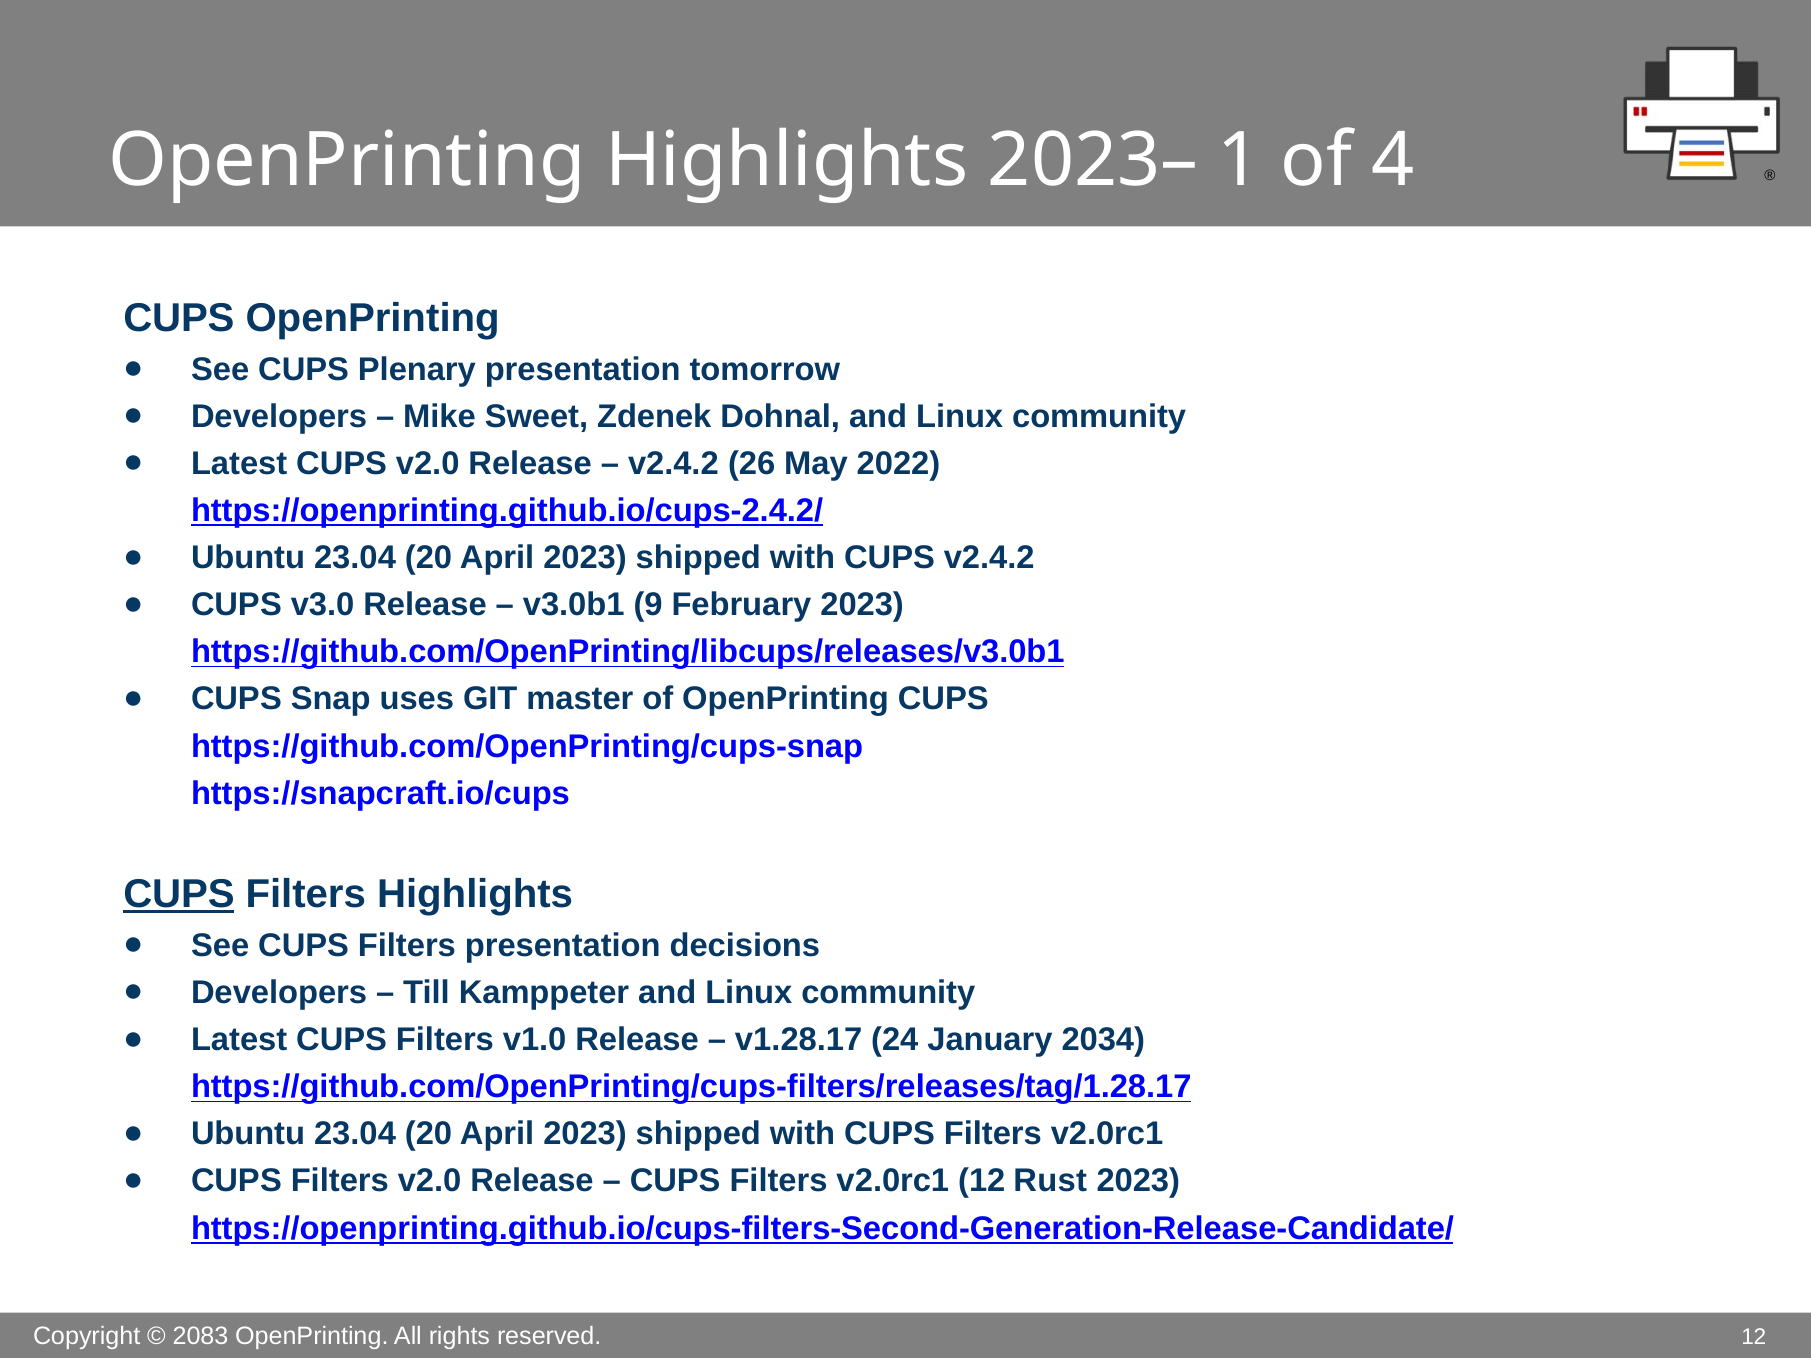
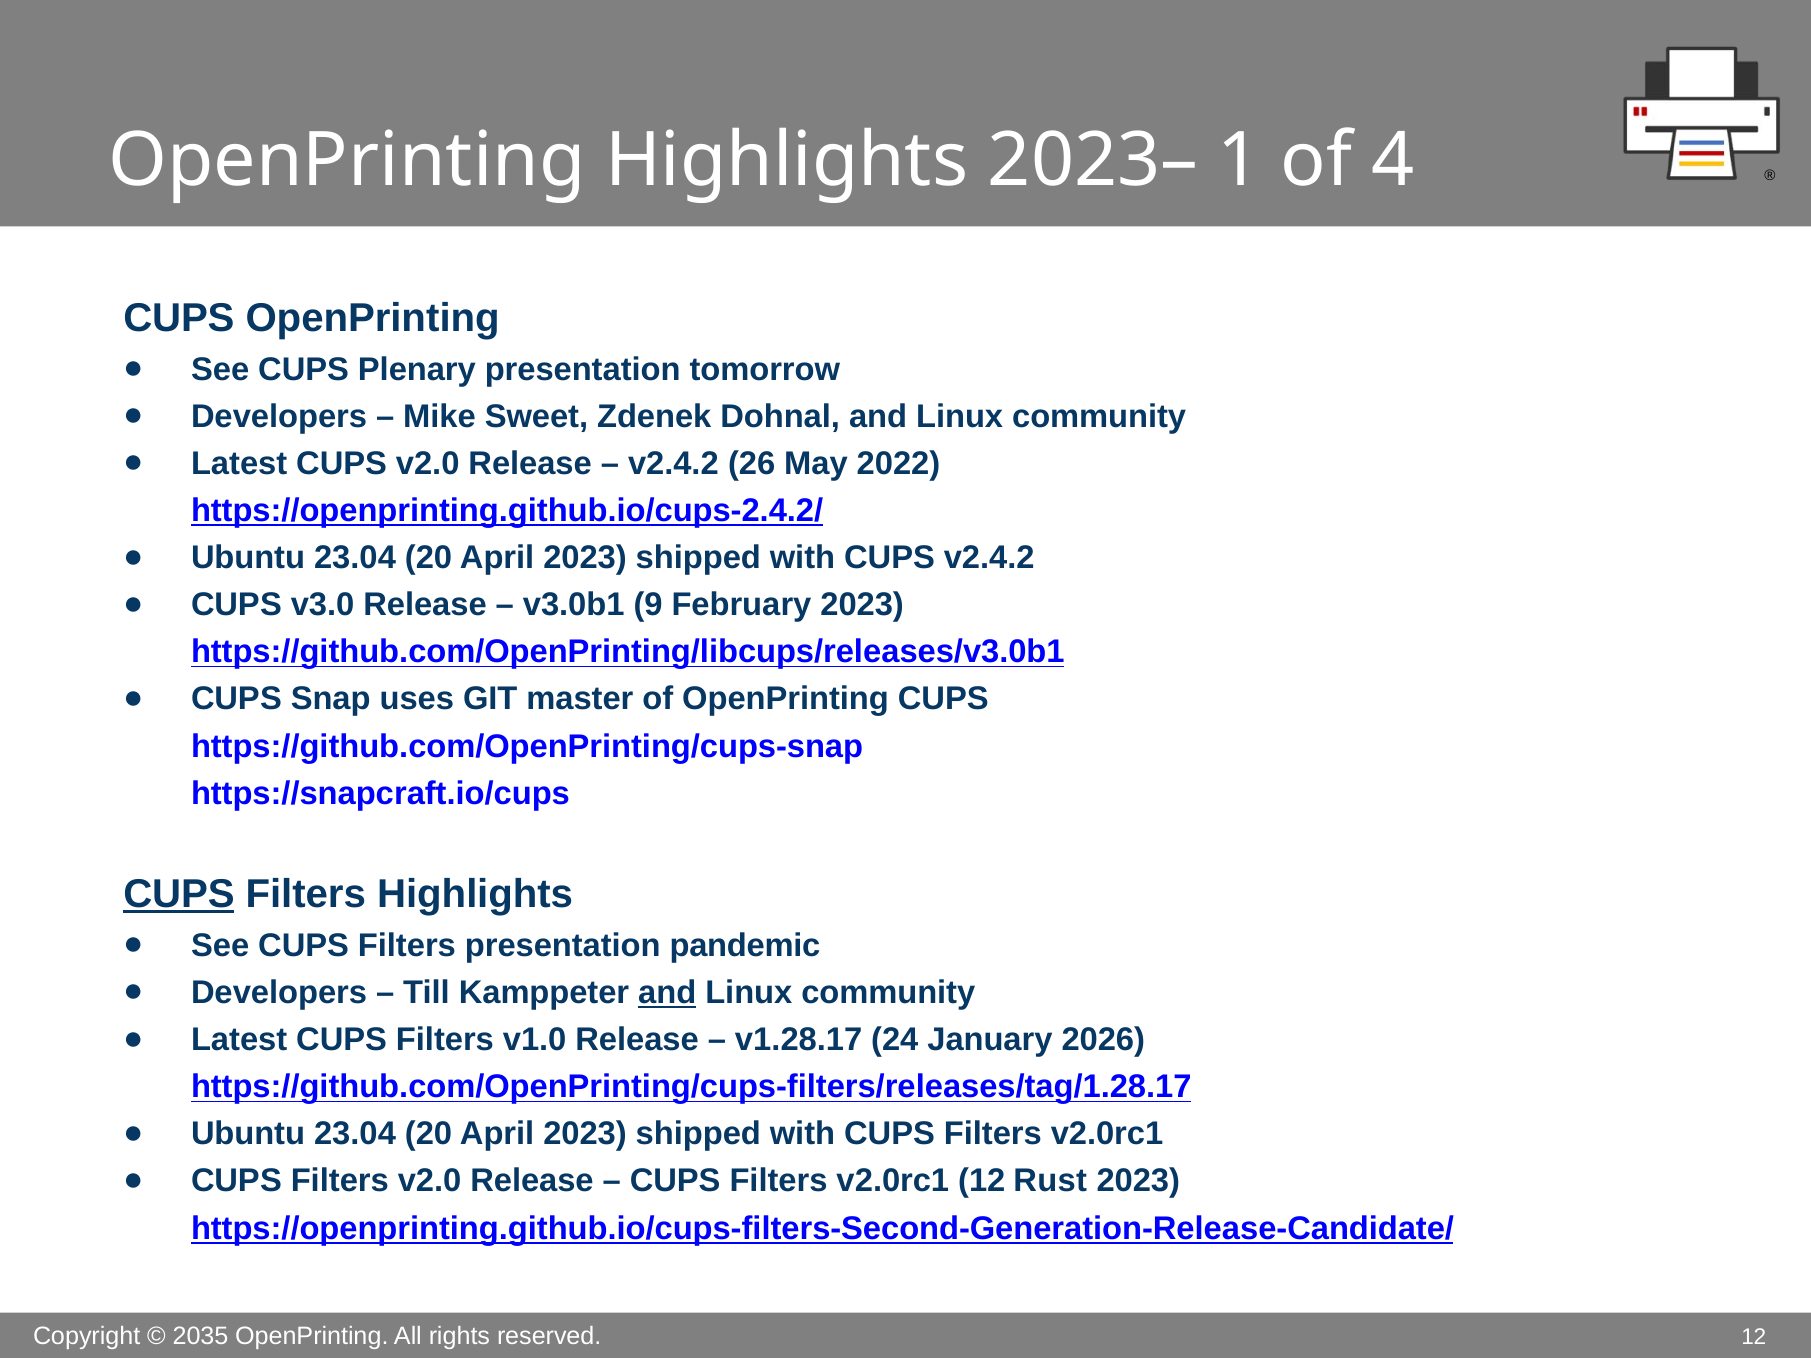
decisions: decisions -> pandemic
and at (667, 993) underline: none -> present
2034: 2034 -> 2026
2083: 2083 -> 2035
